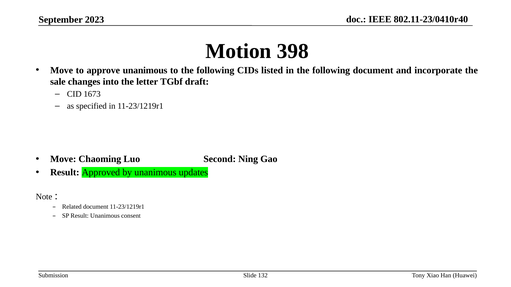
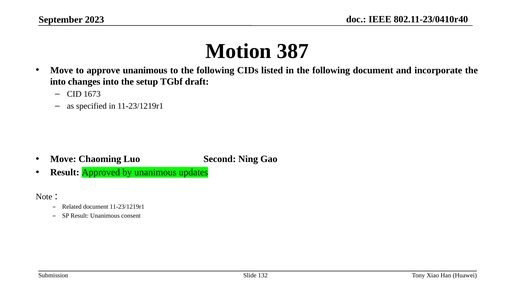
398: 398 -> 387
sale at (58, 82): sale -> into
letter: letter -> setup
